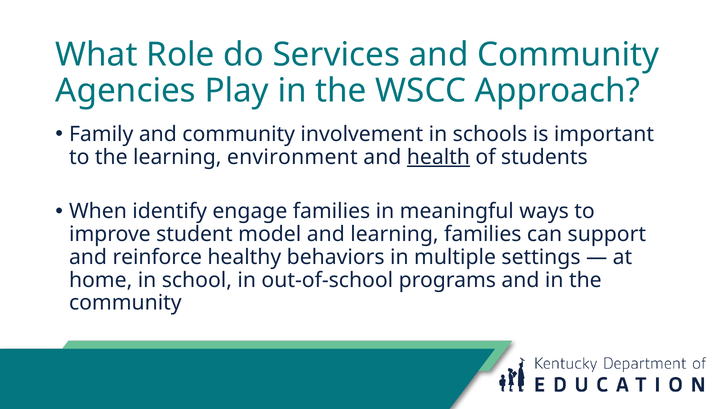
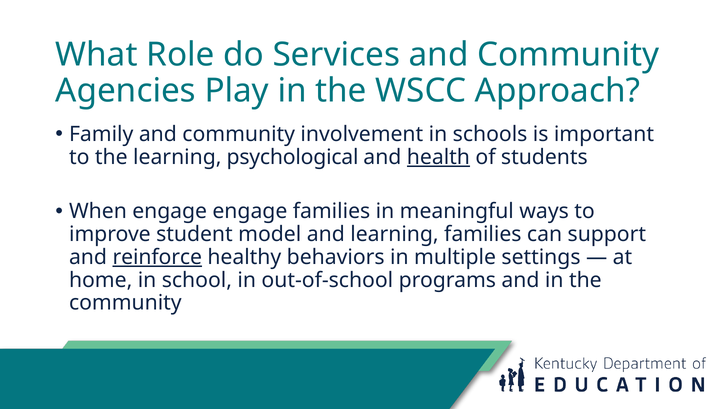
environment: environment -> psychological
When identify: identify -> engage
reinforce underline: none -> present
